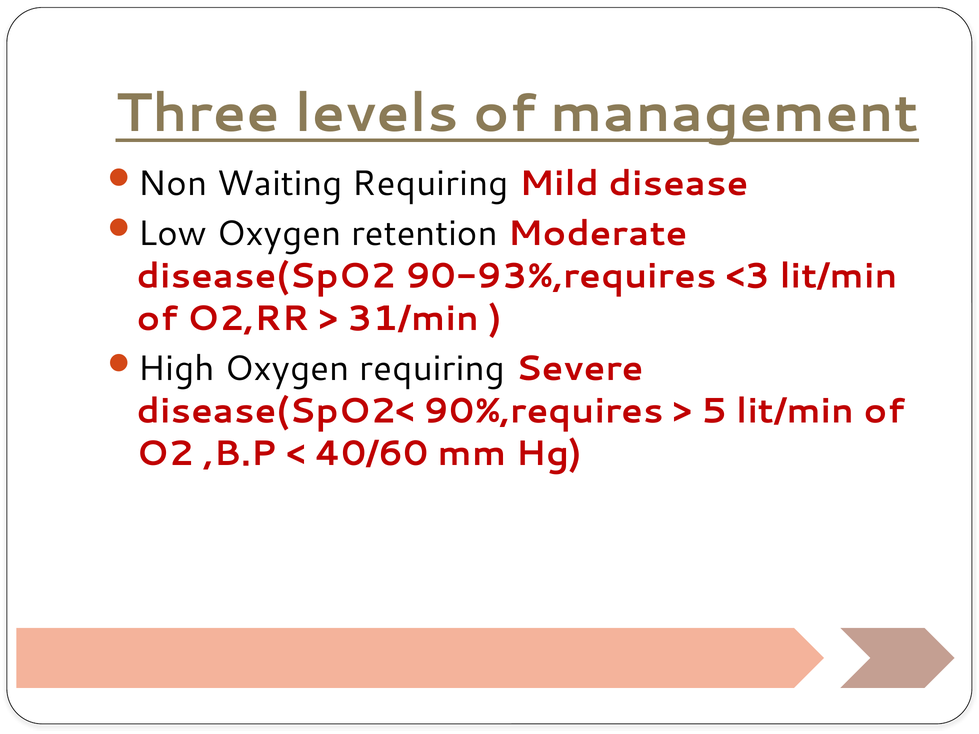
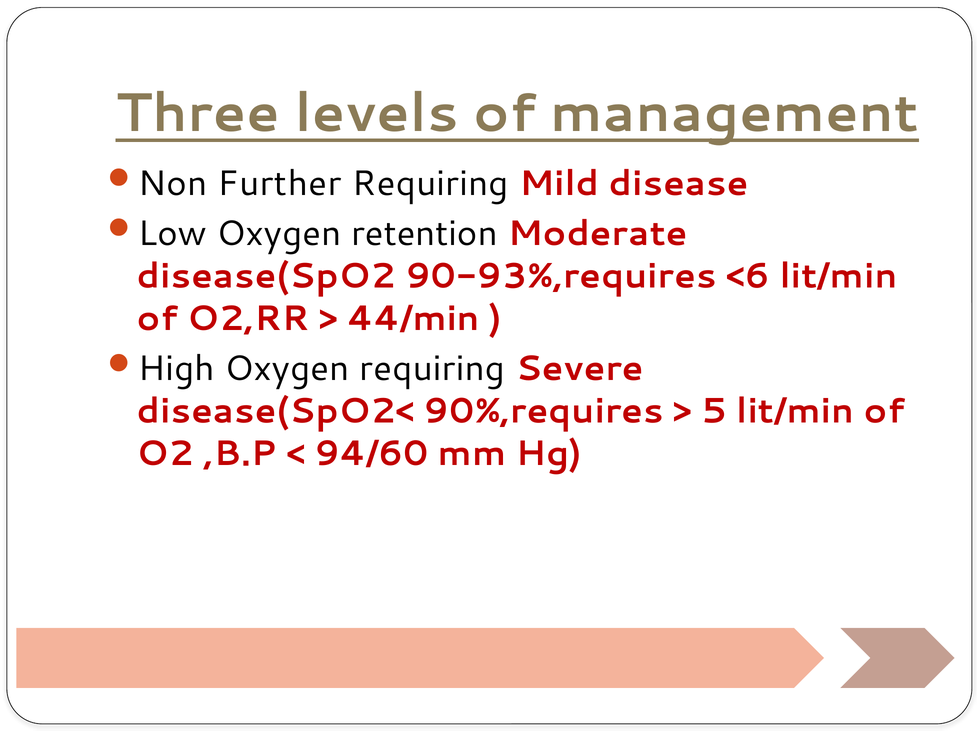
Waiting: Waiting -> Further
<3: <3 -> <6
31/min: 31/min -> 44/min
40/60: 40/60 -> 94/60
